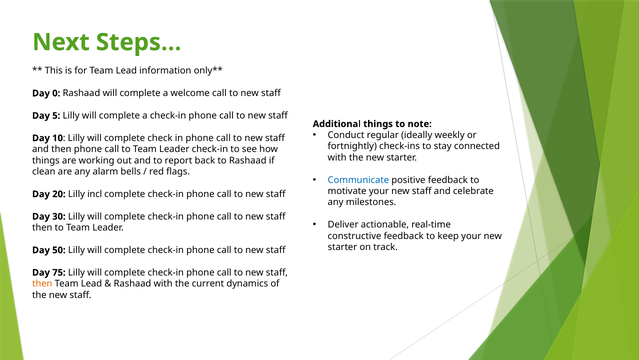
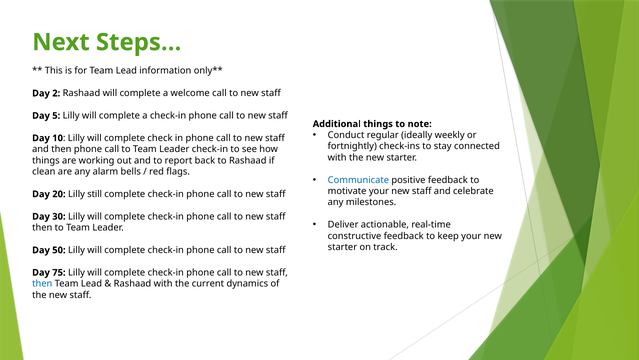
0: 0 -> 2
incl: incl -> still
then at (42, 283) colour: orange -> blue
